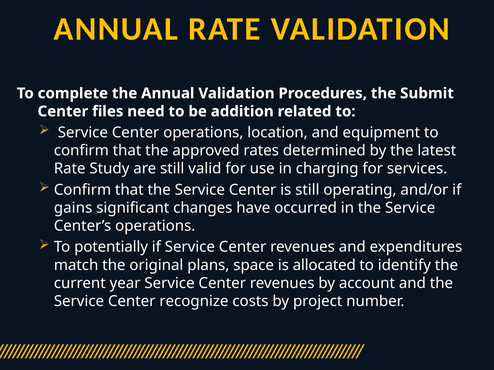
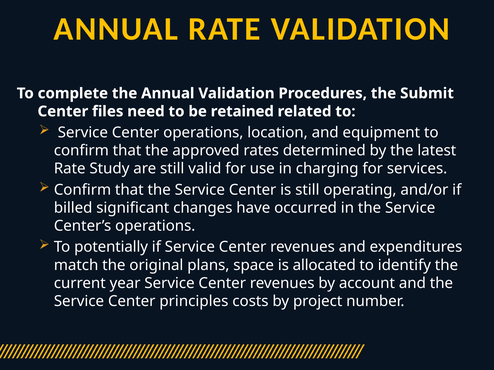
addition: addition -> retained
gains: gains -> billed
recognize: recognize -> principles
